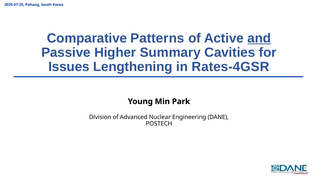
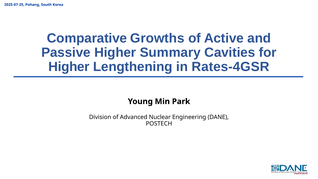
Patterns: Patterns -> Growths
and underline: present -> none
Issues at (69, 67): Issues -> Higher
